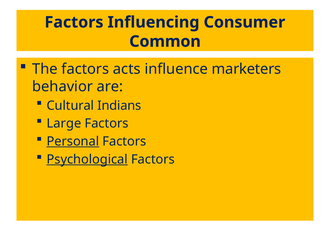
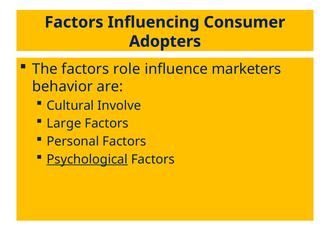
Common: Common -> Adopters
acts: acts -> role
Indians: Indians -> Involve
Personal underline: present -> none
